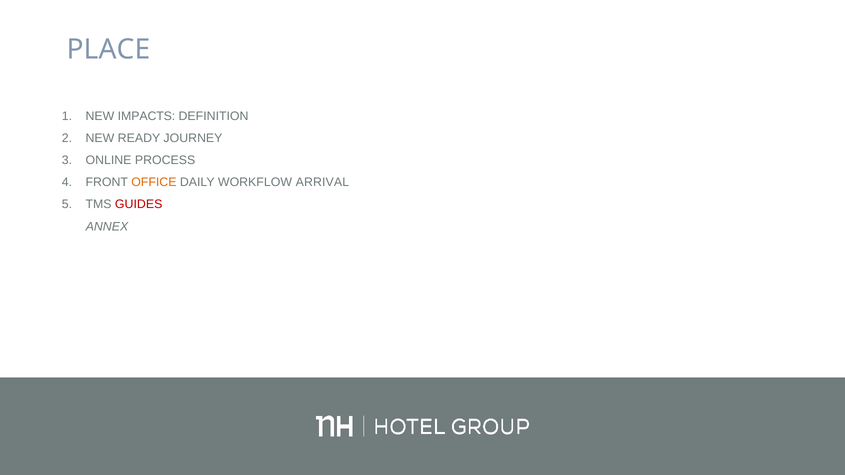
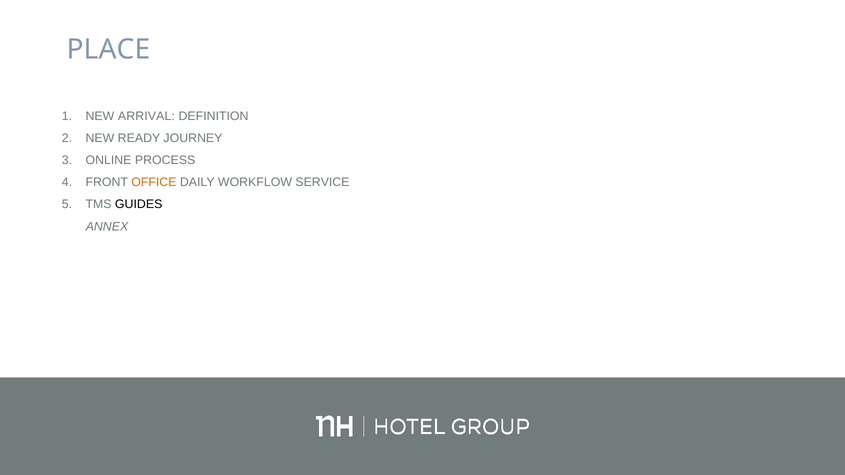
IMPACTS: IMPACTS -> ARRIVAL
ARRIVAL: ARRIVAL -> SERVICE
GUIDES colour: red -> black
